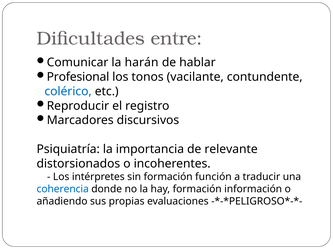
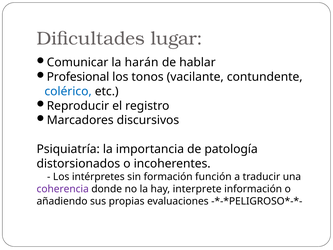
entre: entre -> lugar
relevante: relevante -> patología
coherencia colour: blue -> purple
hay formación: formación -> interprete
